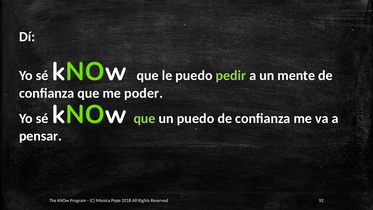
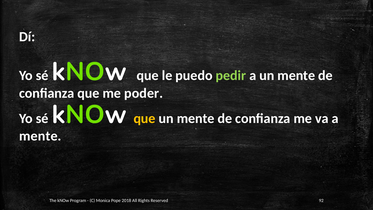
que at (145, 118) colour: light green -> yellow
puedo at (196, 118): puedo -> mente
pensar at (40, 136): pensar -> mente
